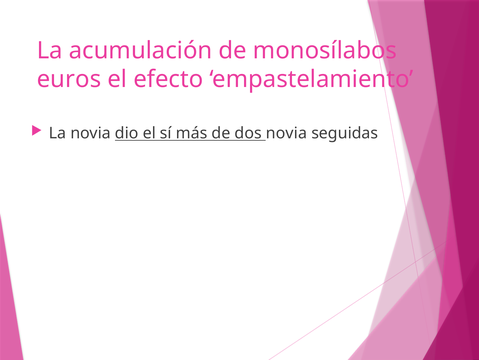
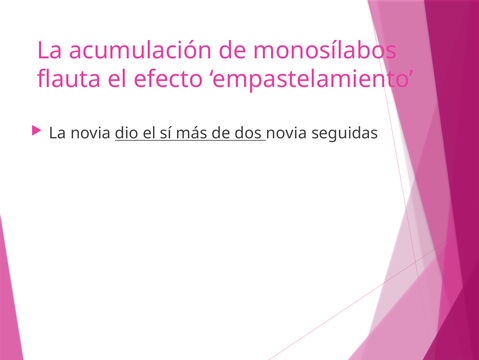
euros: euros -> flauta
